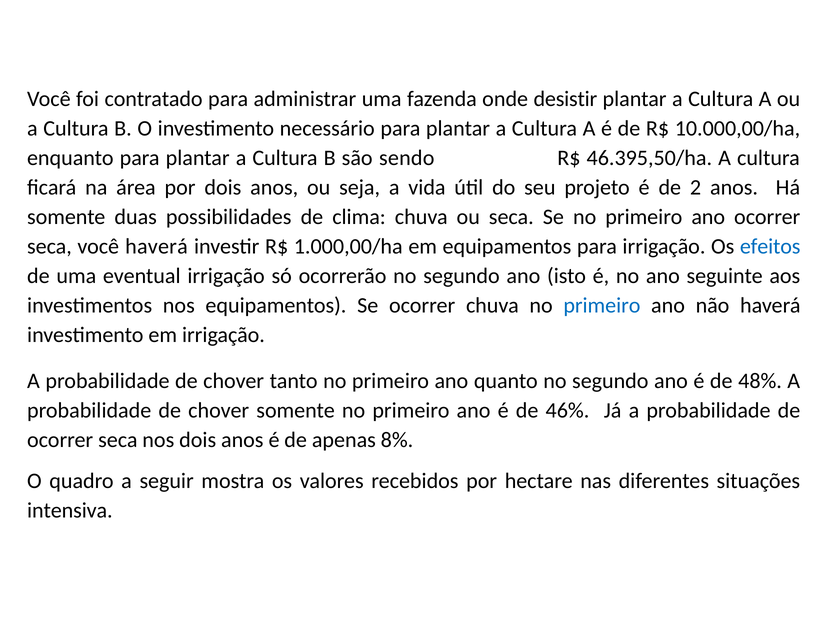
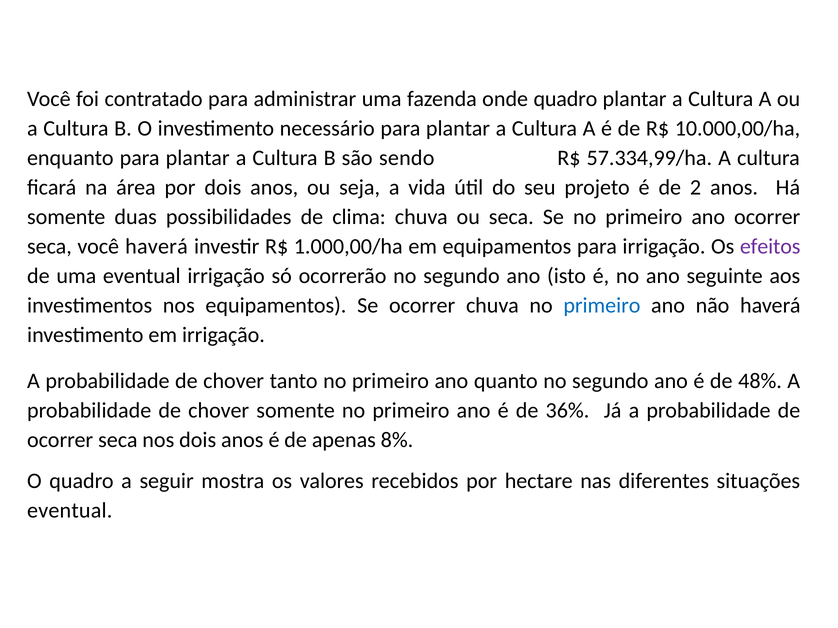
onde desistir: desistir -> quadro
46.395,50/ha: 46.395,50/ha -> 57.334,99/ha
efeitos colour: blue -> purple
46%: 46% -> 36%
intensiva at (70, 511): intensiva -> eventual
